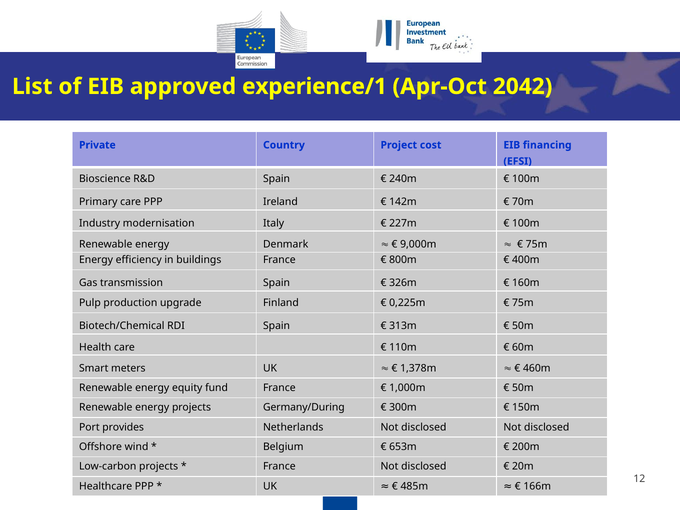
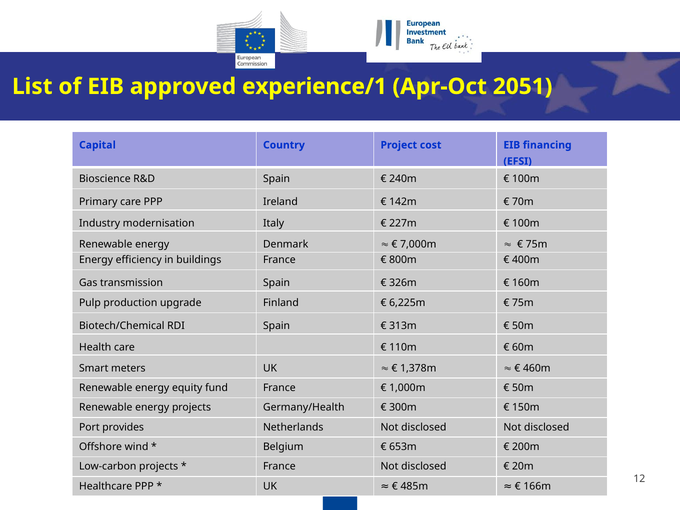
2042: 2042 -> 2051
Private: Private -> Capital
9,000m: 9,000m -> 7,000m
0,225m: 0,225m -> 6,225m
Germany/During: Germany/During -> Germany/Health
